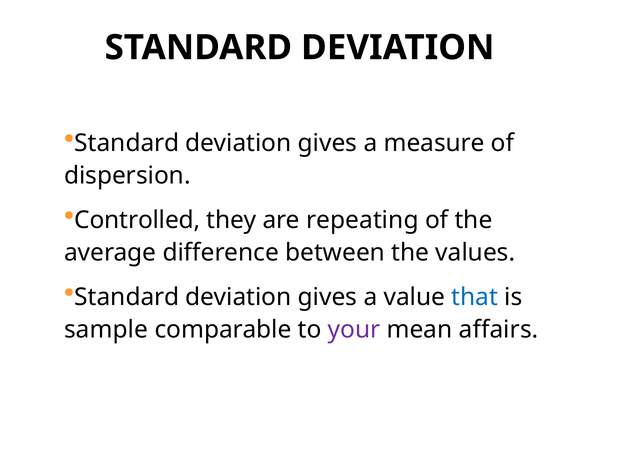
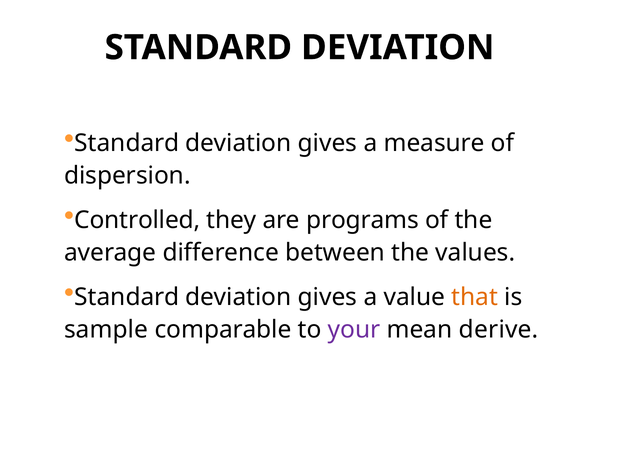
repeating: repeating -> programs
that colour: blue -> orange
affairs: affairs -> derive
